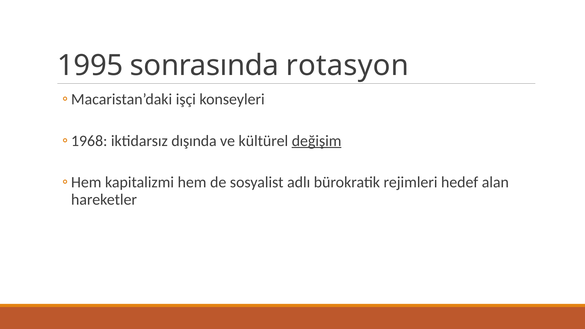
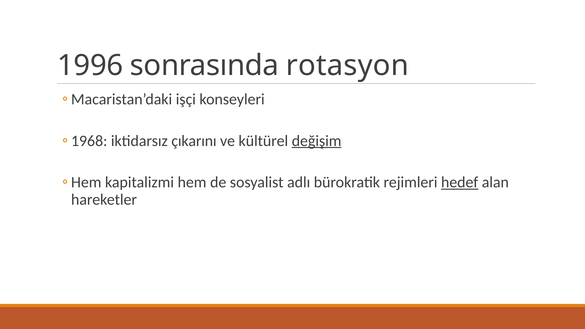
1995: 1995 -> 1996
dışında: dışında -> çıkarını
hedef underline: none -> present
